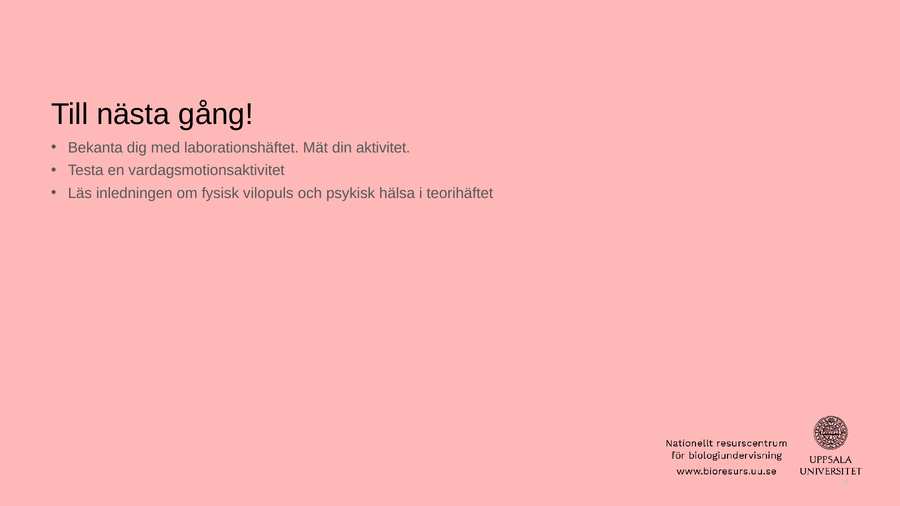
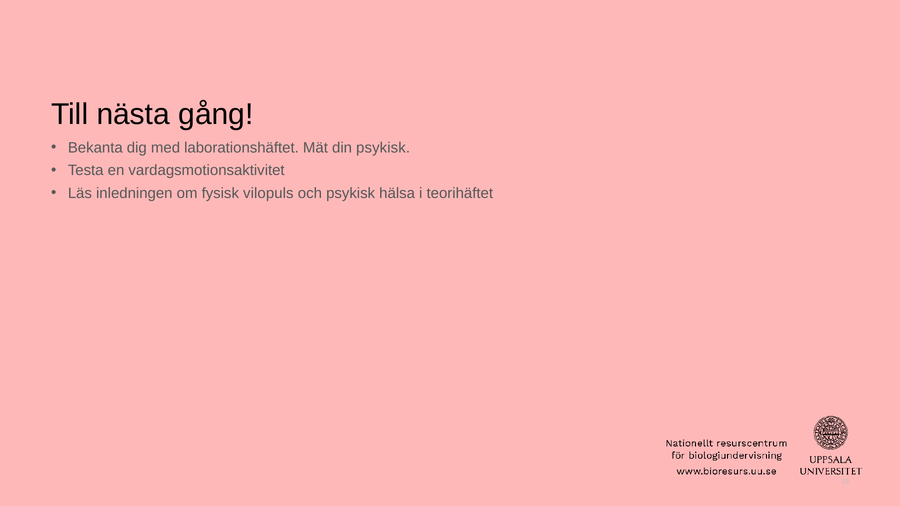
din aktivitet: aktivitet -> psykisk
